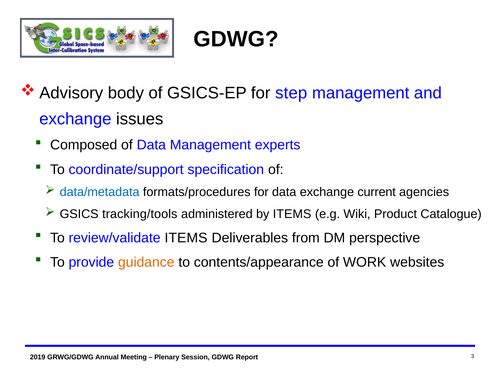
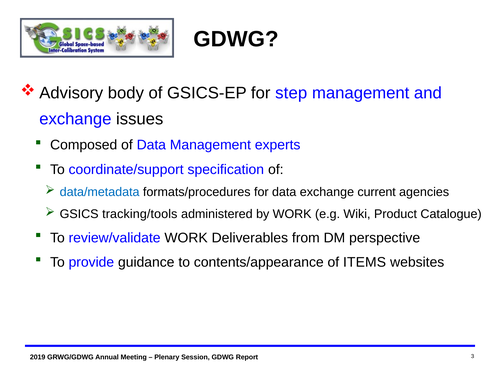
by ITEMS: ITEMS -> WORK
review/validate ITEMS: ITEMS -> WORK
guidance colour: orange -> black
WORK: WORK -> ITEMS
